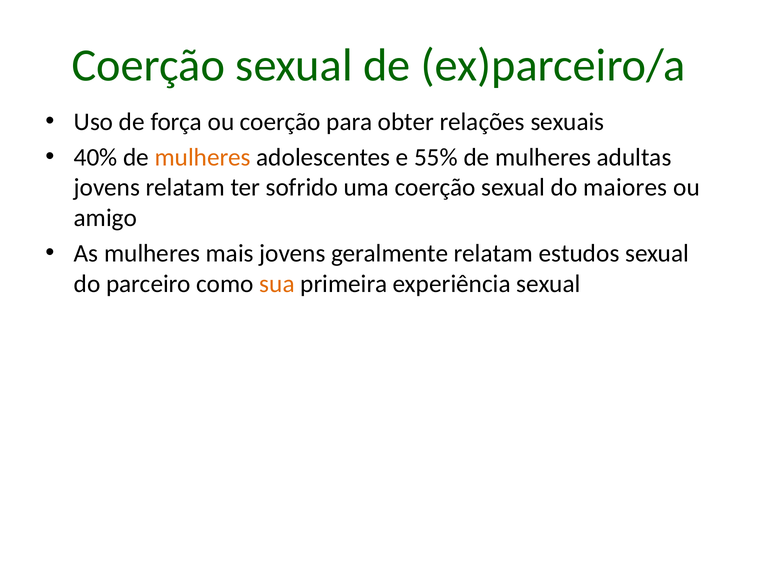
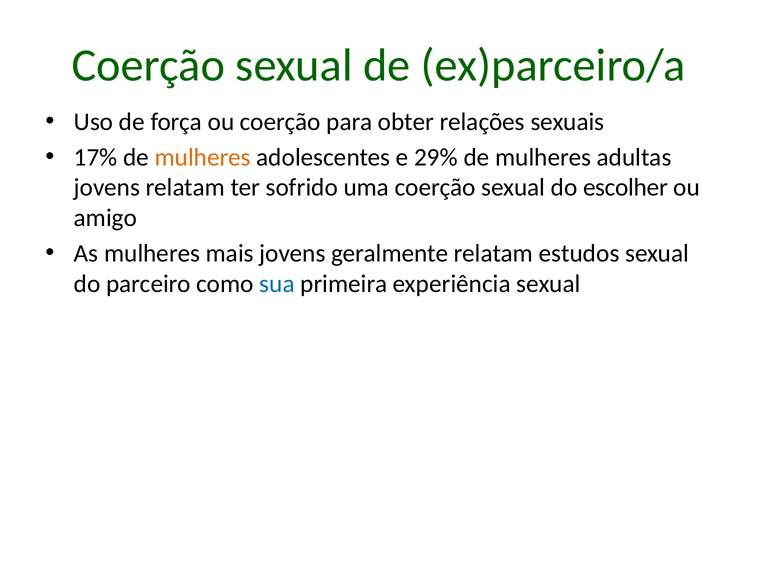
40%: 40% -> 17%
55%: 55% -> 29%
maiores: maiores -> escolher
sua colour: orange -> blue
